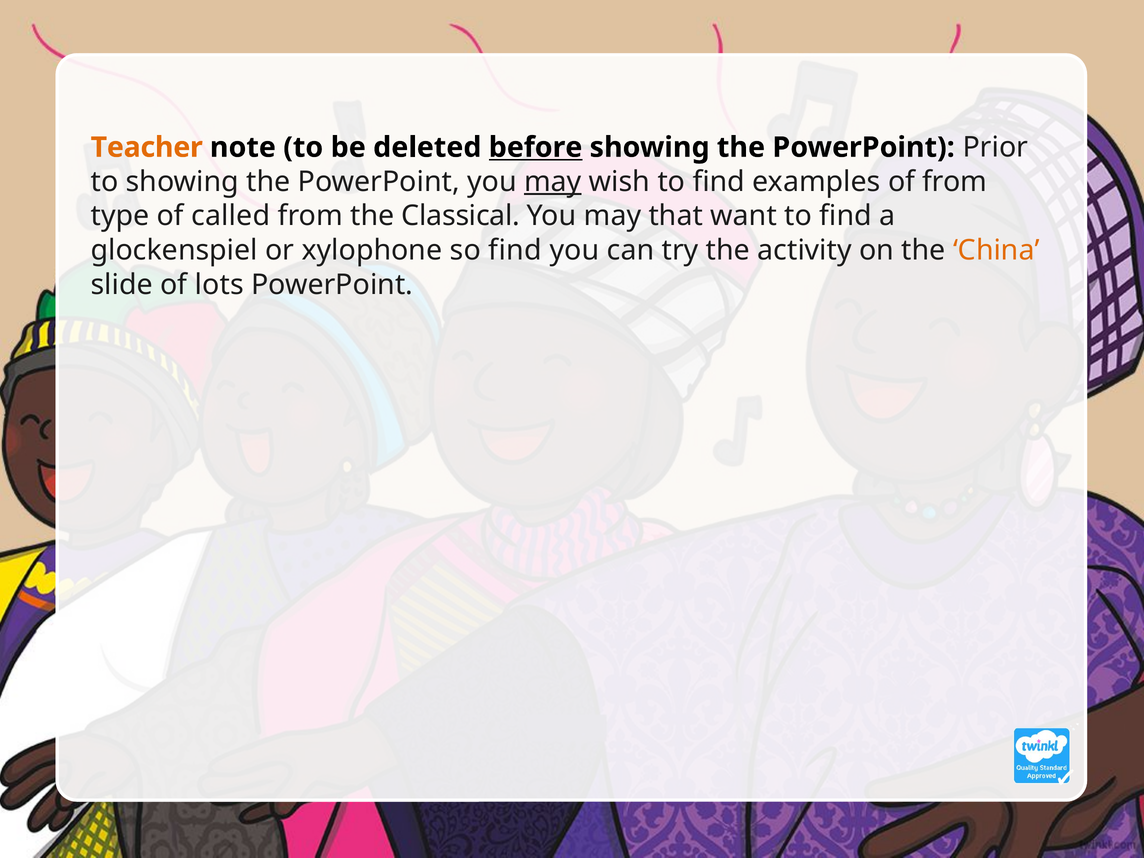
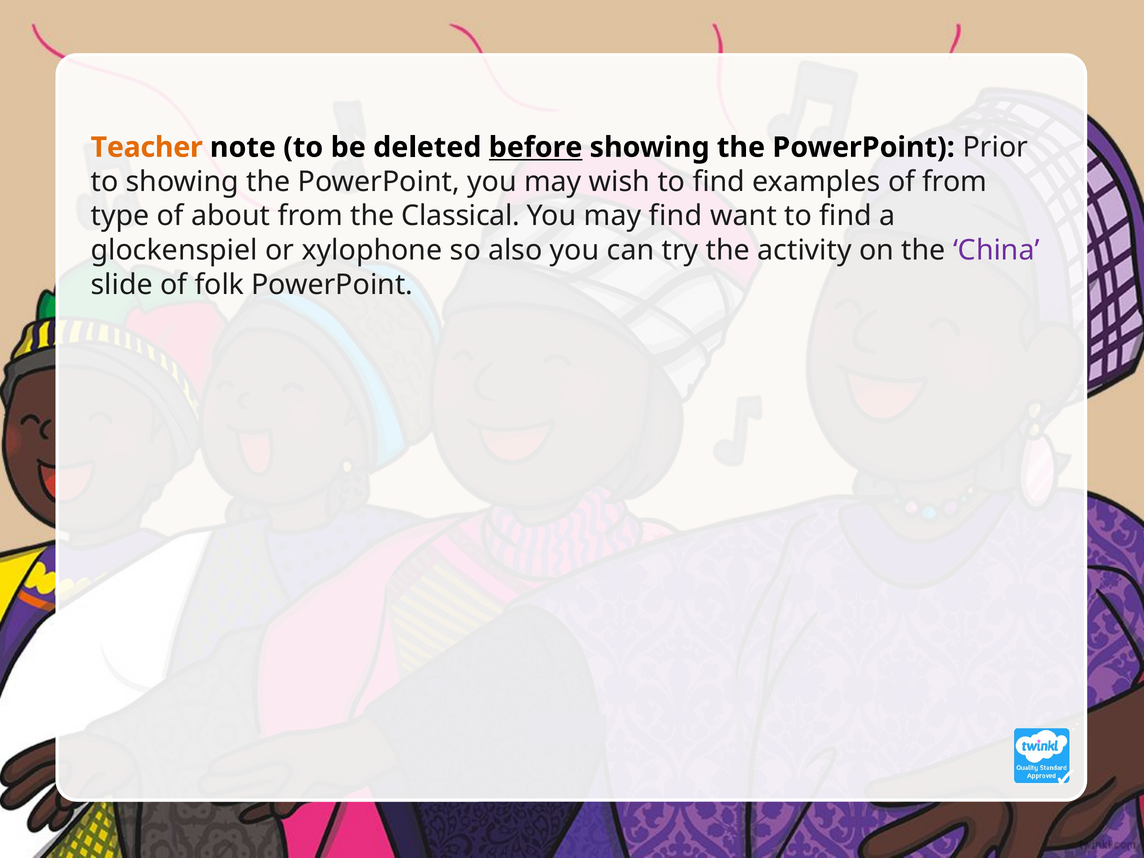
may at (553, 182) underline: present -> none
called: called -> about
may that: that -> find
so find: find -> also
China colour: orange -> purple
lots: lots -> folk
